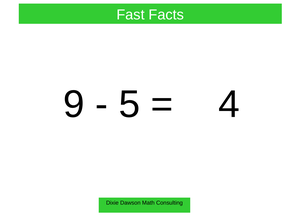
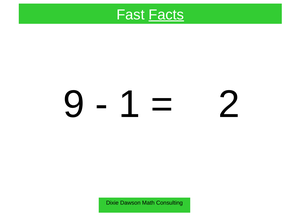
Facts underline: none -> present
5: 5 -> 1
4: 4 -> 2
